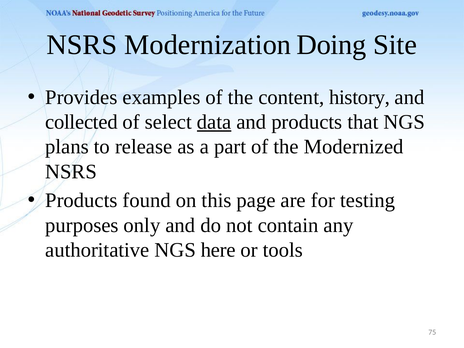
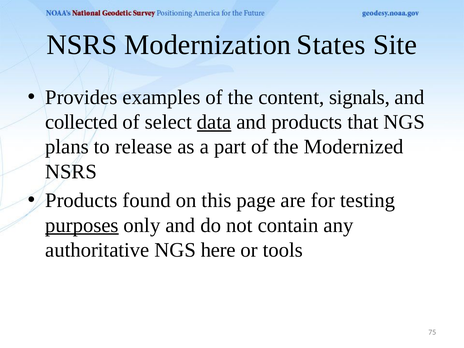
Doing: Doing -> States
history: history -> signals
purposes underline: none -> present
